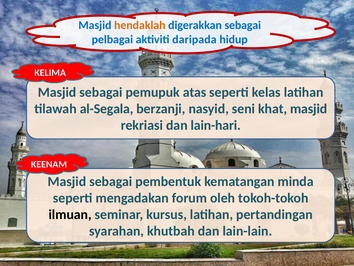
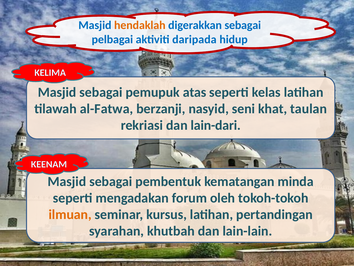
al-Segala: al-Segala -> al-Fatwa
khat masjid: masjid -> taulan
lain-hari: lain-hari -> lain-dari
ilmuan colour: black -> orange
